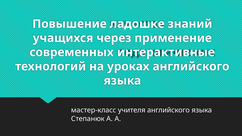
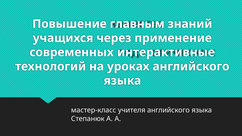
ладошке: ладошке -> главным
